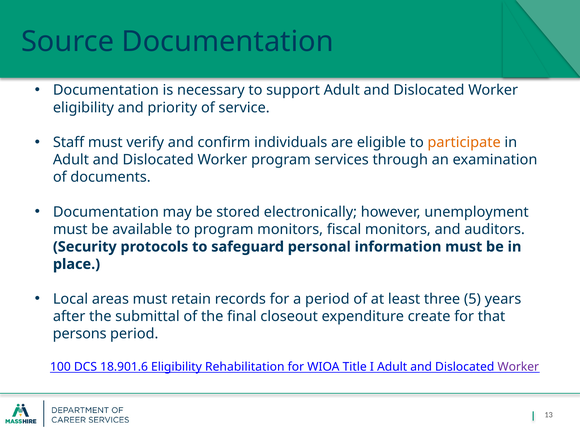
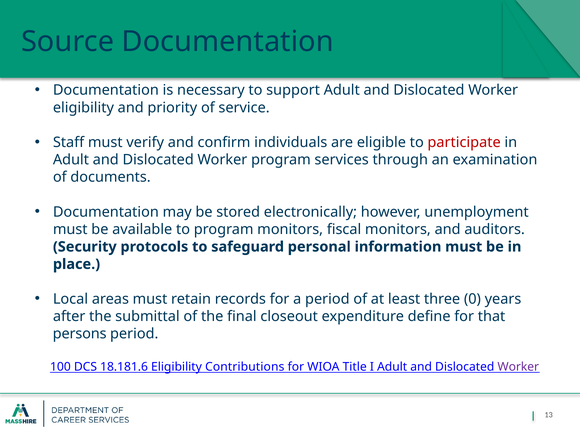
participate colour: orange -> red
5: 5 -> 0
create: create -> define
18.901.6: 18.901.6 -> 18.181.6
Rehabilitation: Rehabilitation -> Contributions
